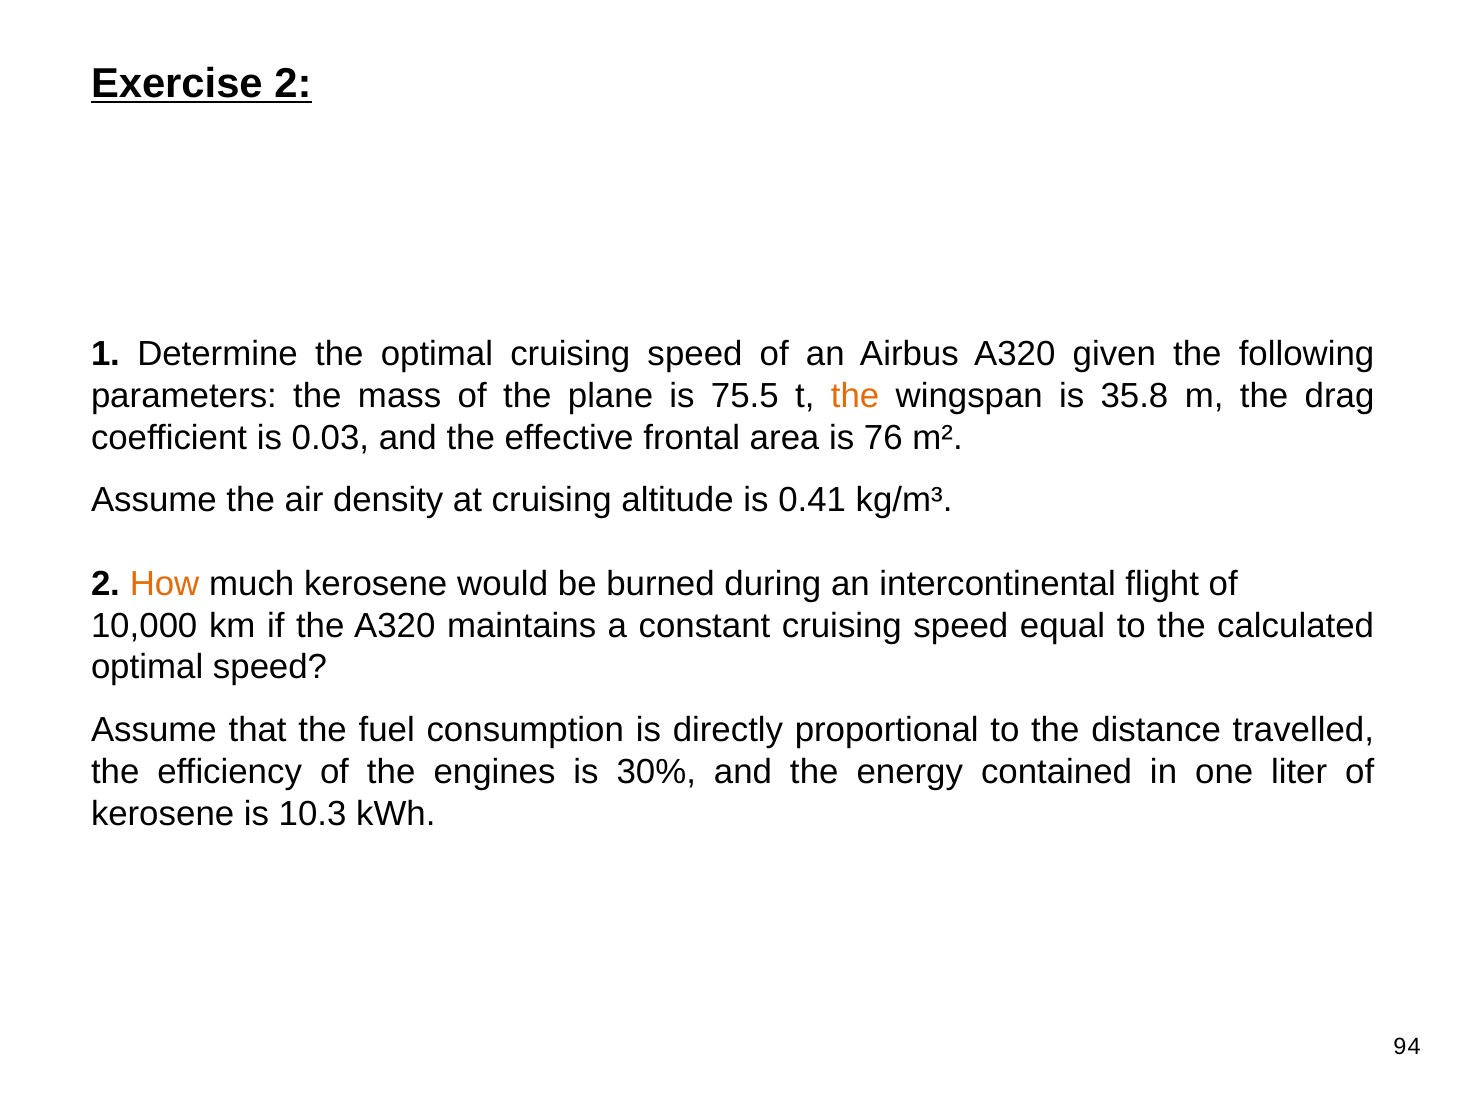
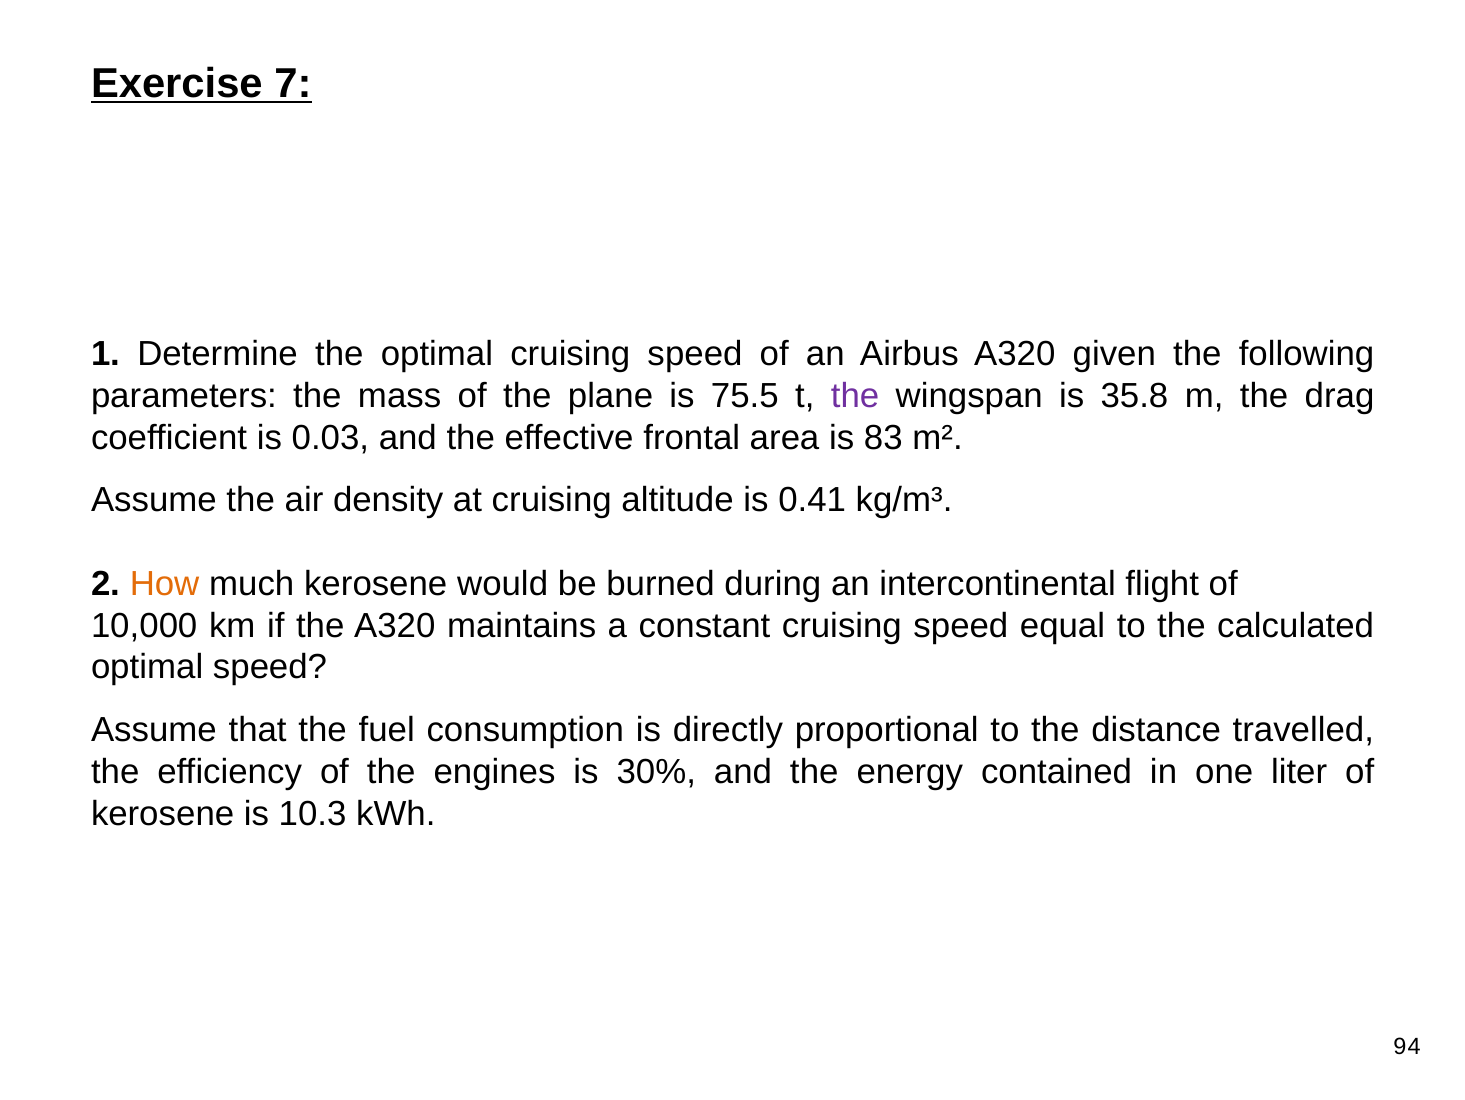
Exercise 2: 2 -> 7
the at (855, 396) colour: orange -> purple
76: 76 -> 83
